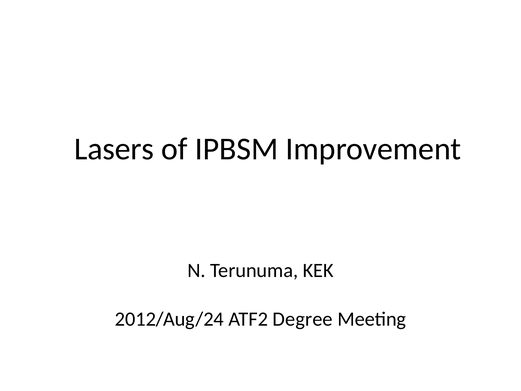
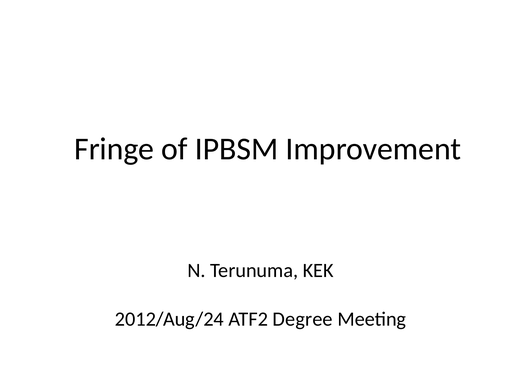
Lasers: Lasers -> Fringe
